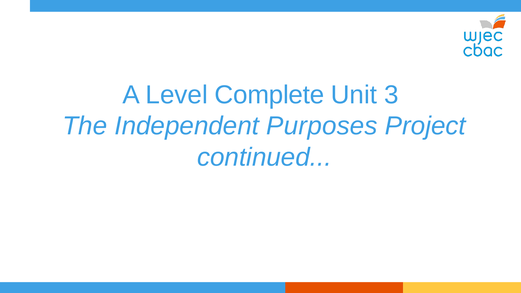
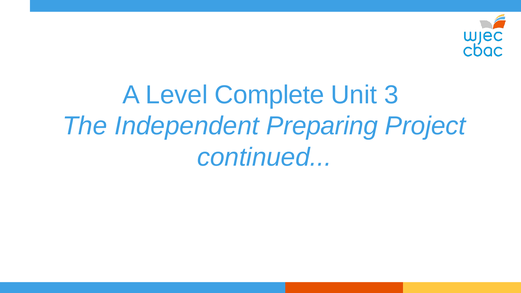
Purposes: Purposes -> Preparing
